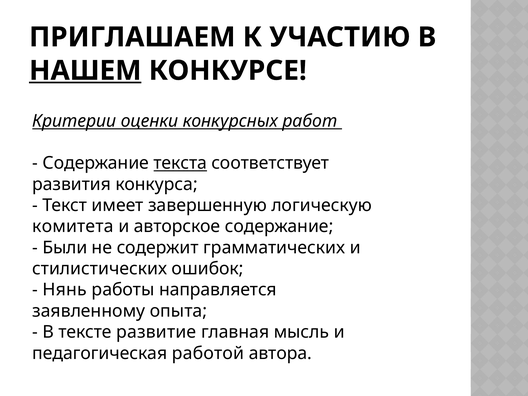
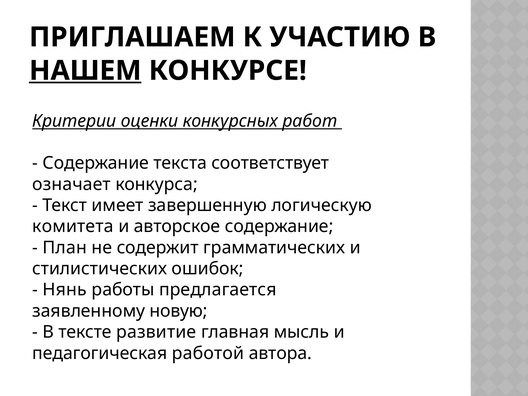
текста underline: present -> none
развития: развития -> означает
Были: Были -> План
направляется: направляется -> предлагается
опыта: опыта -> новую
